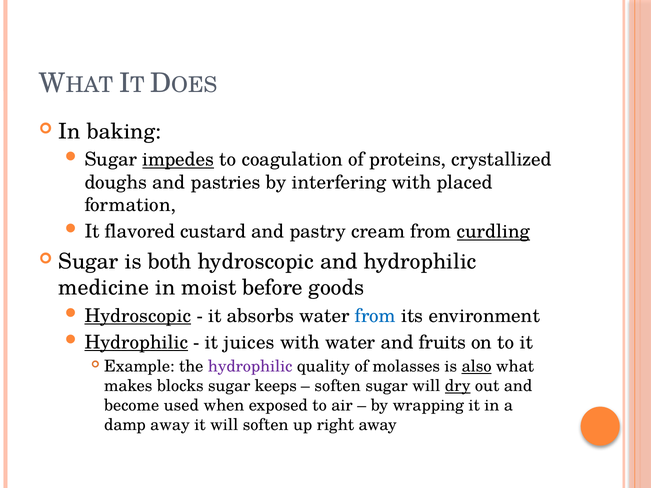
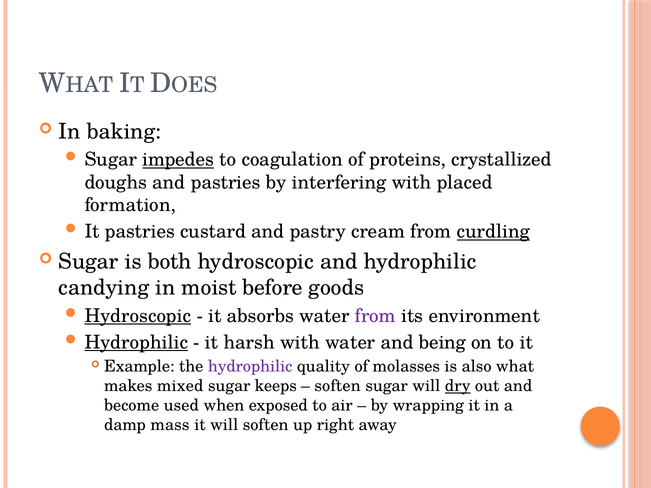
It flavored: flavored -> pastries
medicine: medicine -> candying
from at (375, 316) colour: blue -> purple
juices: juices -> harsh
fruits: fruits -> being
also underline: present -> none
blocks: blocks -> mixed
damp away: away -> mass
